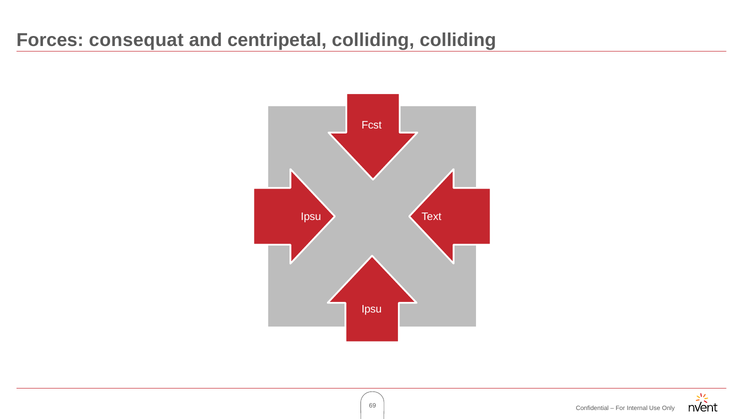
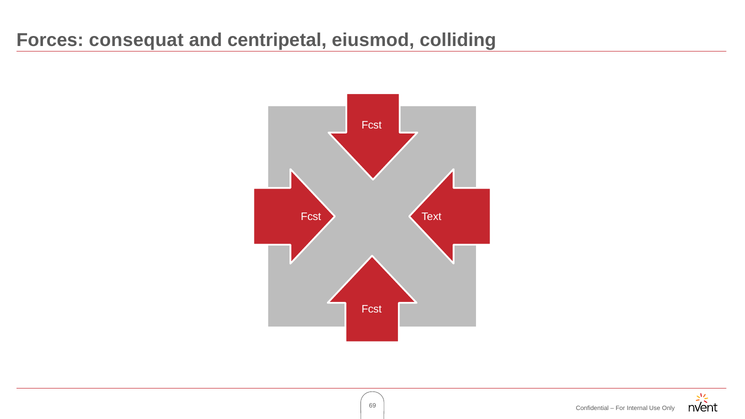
centripetal colliding: colliding -> eiusmod
Ipsu at (311, 217): Ipsu -> Fcst
Ipsu at (372, 309): Ipsu -> Fcst
